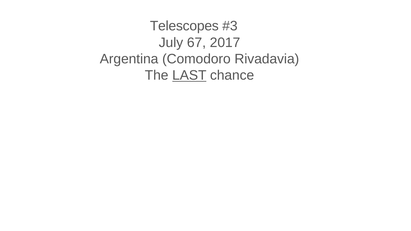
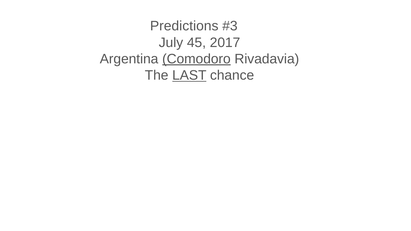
Telescopes: Telescopes -> Predictions
67: 67 -> 45
Comodoro underline: none -> present
